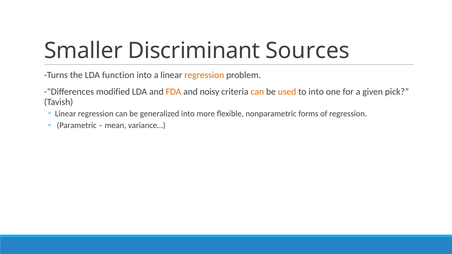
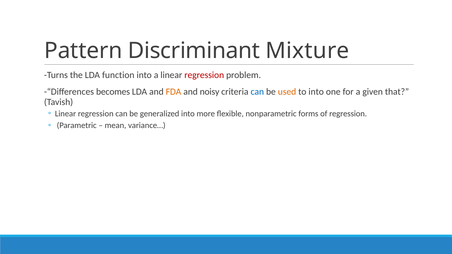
Smaller: Smaller -> Pattern
Sources: Sources -> Mixture
regression at (204, 75) colour: orange -> red
modified: modified -> becomes
can at (257, 92) colour: orange -> blue
pick: pick -> that
